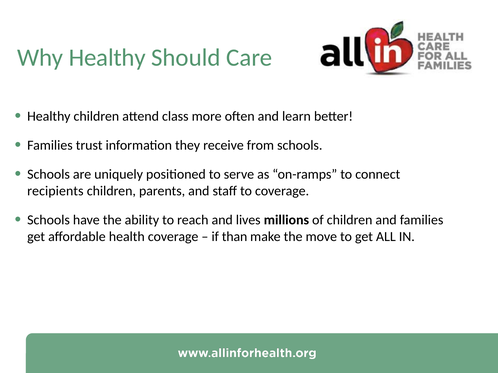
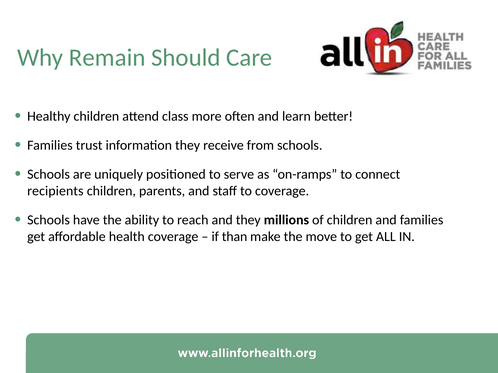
Why Healthy: Healthy -> Remain
and lives: lives -> they
